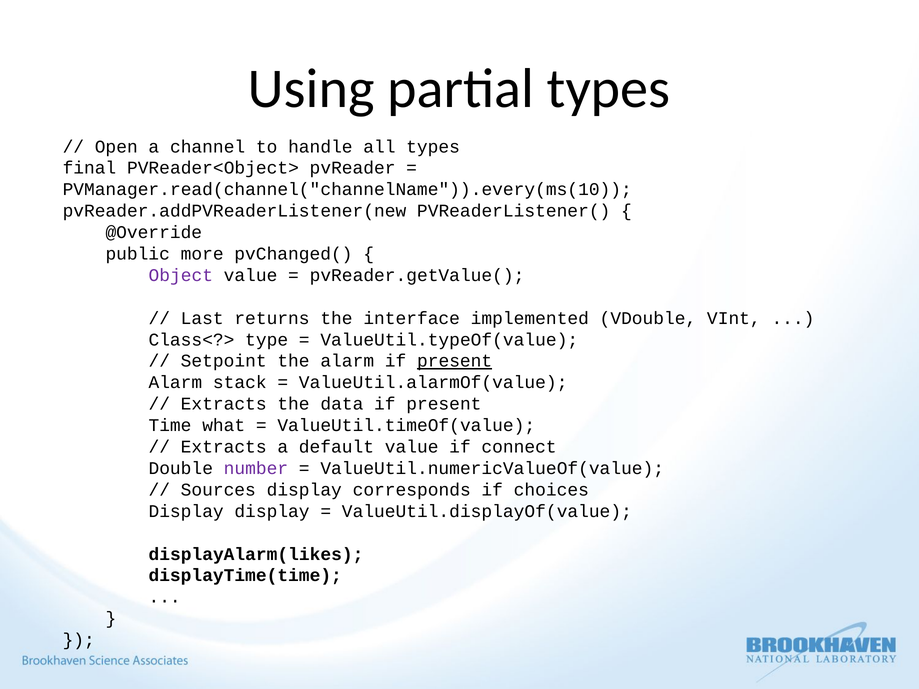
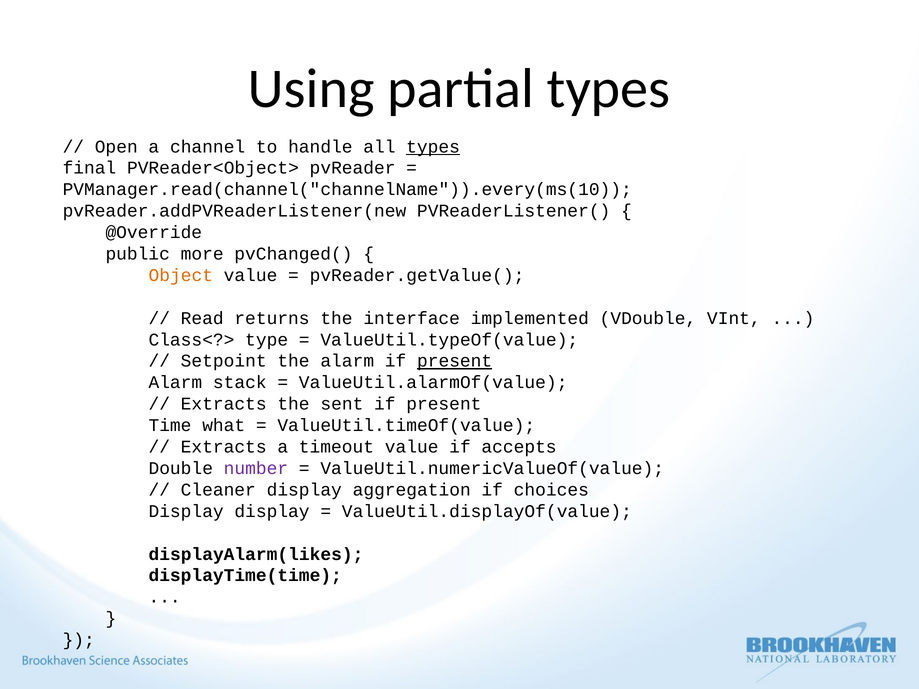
types at (433, 147) underline: none -> present
Object colour: purple -> orange
Last: Last -> Read
data: data -> sent
default: default -> timeout
connect: connect -> accepts
Sources: Sources -> Cleaner
corresponds: corresponds -> aggregation
